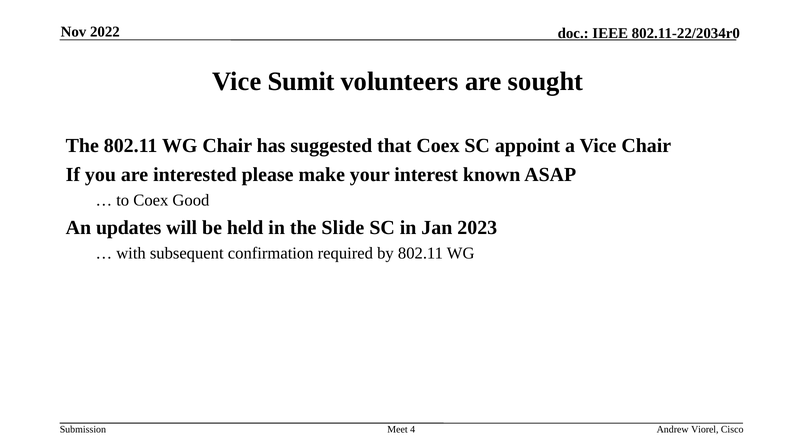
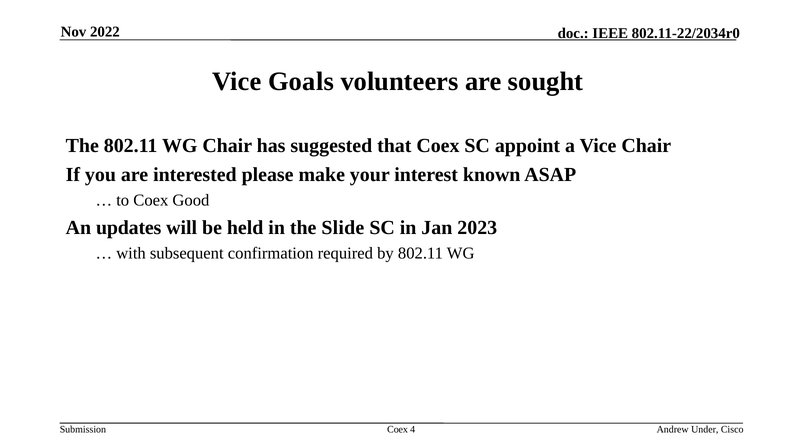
Sumit: Sumit -> Goals
Meet at (398, 429): Meet -> Coex
Viorel: Viorel -> Under
